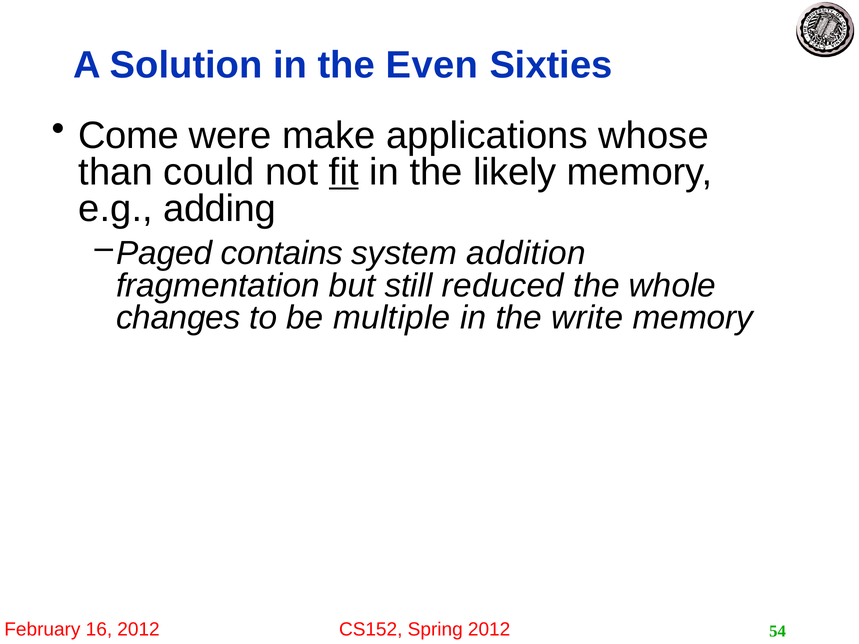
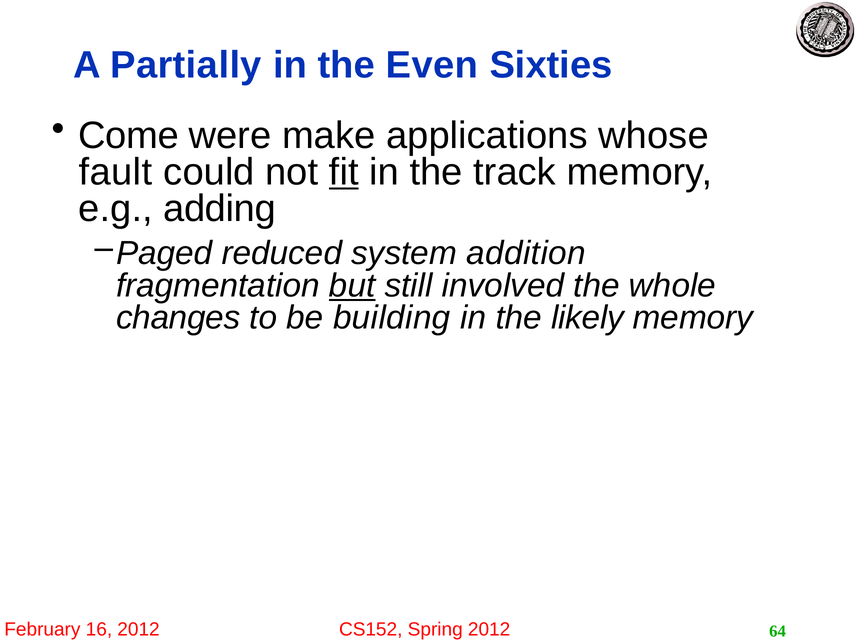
Solution: Solution -> Partially
than: than -> fault
likely: likely -> track
contains: contains -> reduced
but underline: none -> present
reduced: reduced -> involved
multiple: multiple -> building
write: write -> likely
54: 54 -> 64
